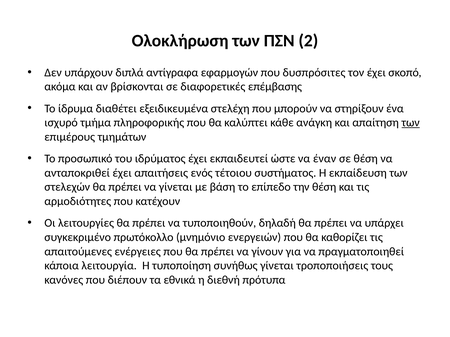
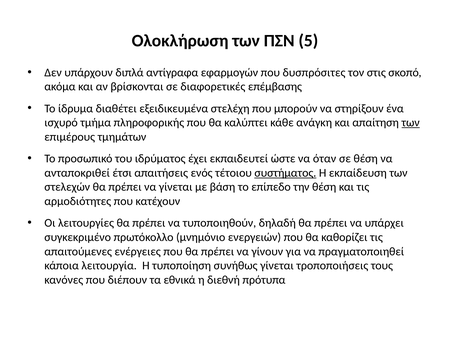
2: 2 -> 5
τον έχει: έχει -> στις
έναν: έναν -> όταν
ανταποκριθεί έχει: έχει -> έτσι
συστήματος underline: none -> present
